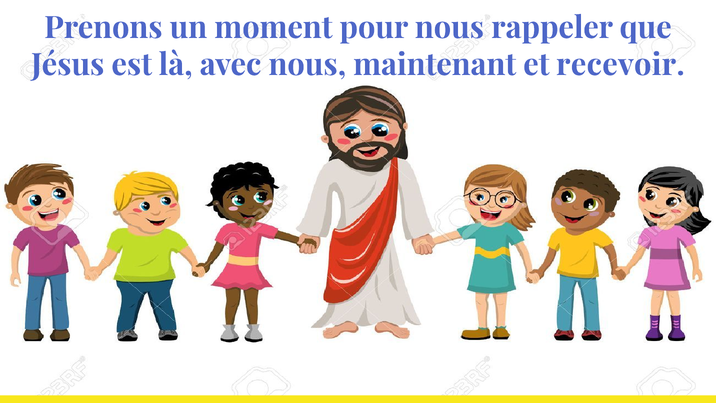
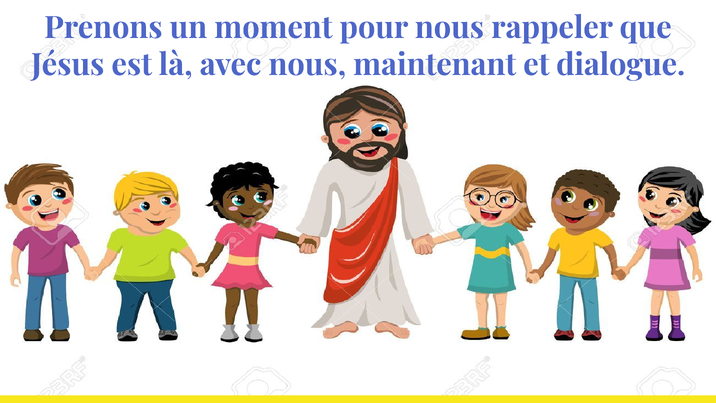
recevoir: recevoir -> dialogue
